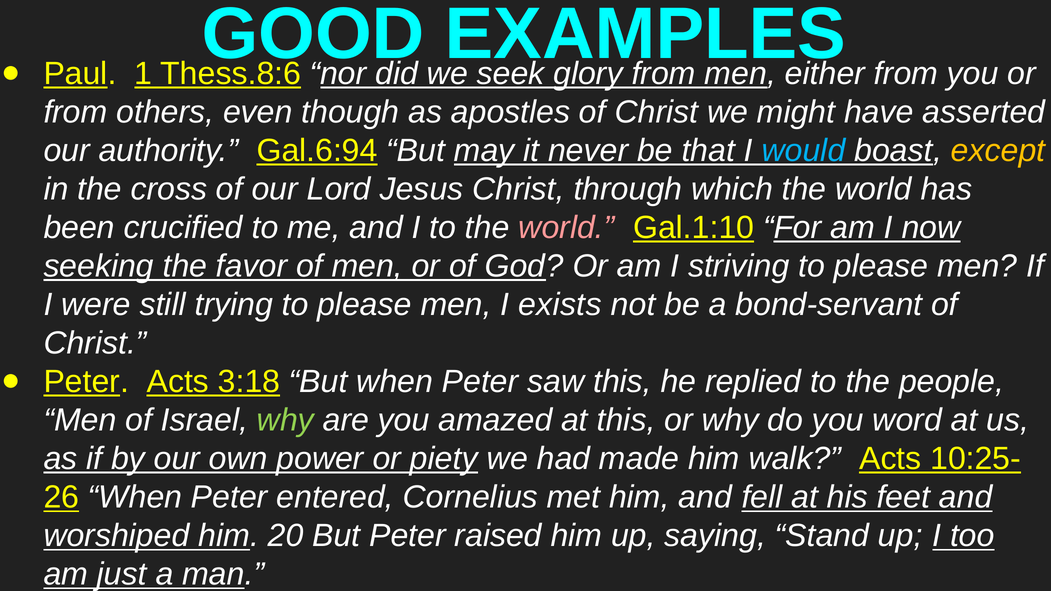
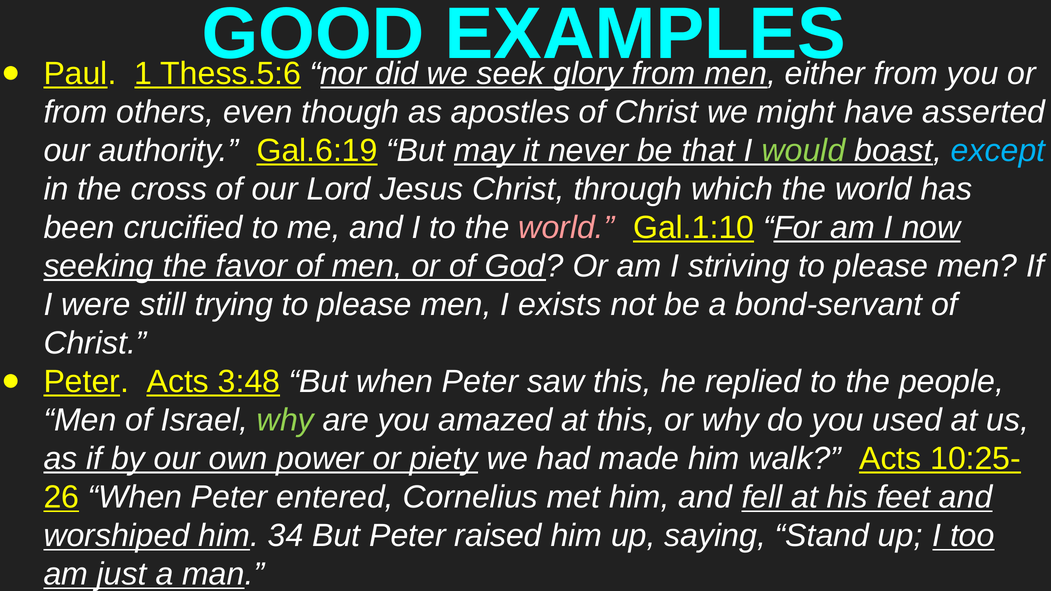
Thess.8:6: Thess.8:6 -> Thess.5:6
Gal.6:94: Gal.6:94 -> Gal.6:19
would colour: light blue -> light green
except colour: yellow -> light blue
3:18: 3:18 -> 3:48
word: word -> used
20: 20 -> 34
